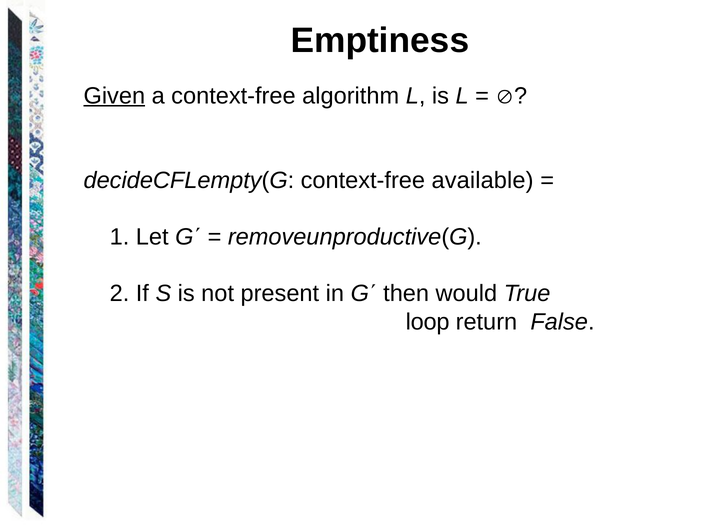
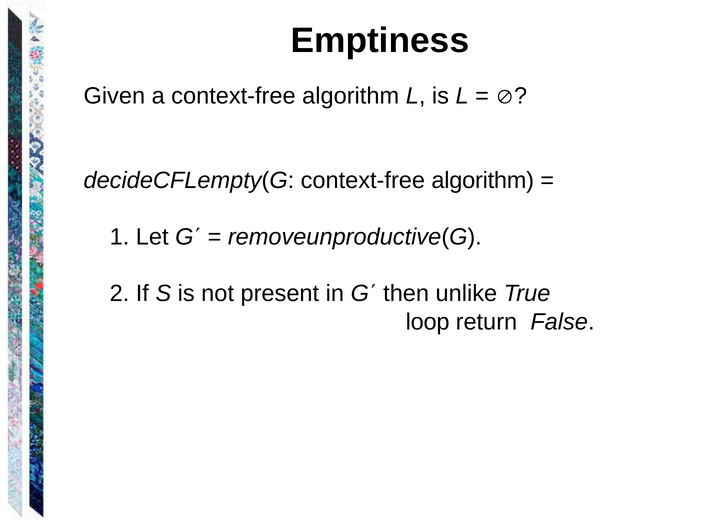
Given underline: present -> none
decideCFLempty(G context-free available: available -> algorithm
would: would -> unlike
